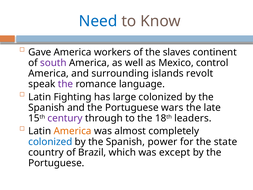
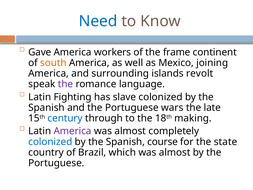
slaves: slaves -> frame
south colour: purple -> orange
control: control -> joining
large: large -> slave
century colour: purple -> blue
leaders: leaders -> making
America at (73, 131) colour: orange -> purple
power: power -> course
which was except: except -> almost
